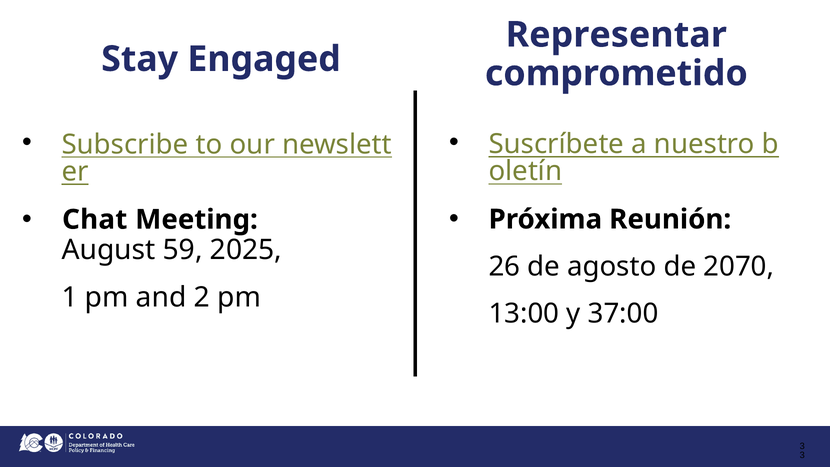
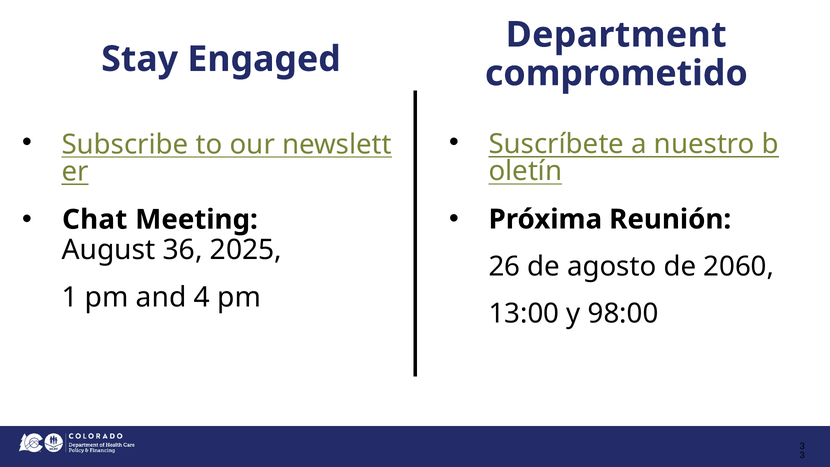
Representar: Representar -> Department
59: 59 -> 36
2070: 2070 -> 2060
2: 2 -> 4
37:00: 37:00 -> 98:00
